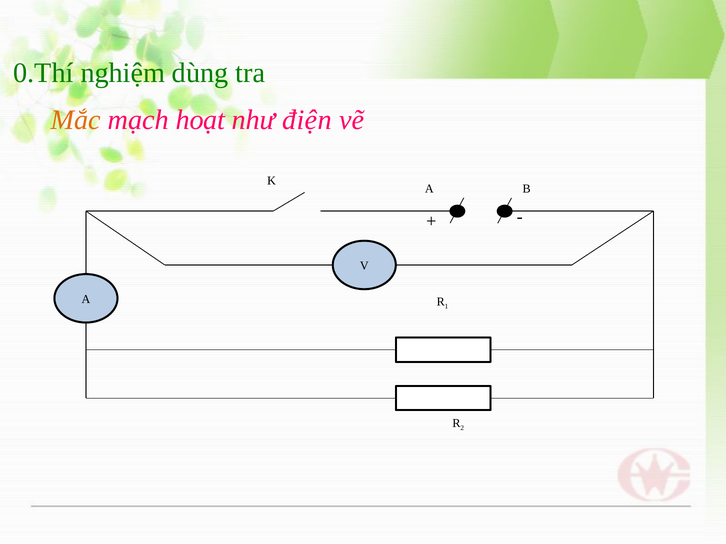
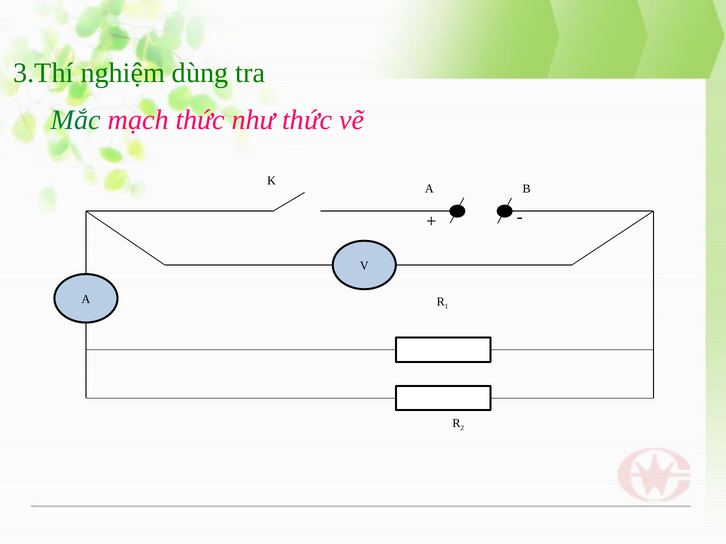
0.Thí: 0.Thí -> 3.Thí
Mắc colour: orange -> green
mạch hoạt: hoạt -> thức
như điện: điện -> thức
